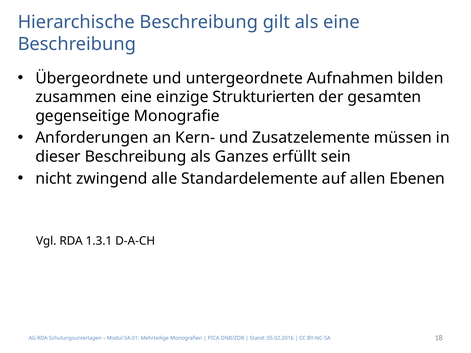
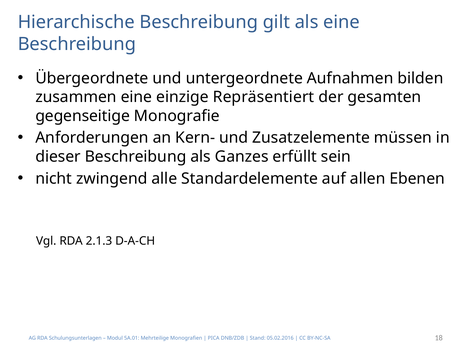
Strukturierten: Strukturierten -> Repräsentiert
1.3.1: 1.3.1 -> 2.1.3
